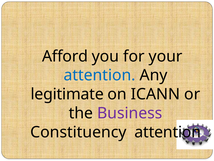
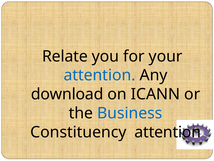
Afford: Afford -> Relate
legitimate: legitimate -> download
Business colour: purple -> blue
